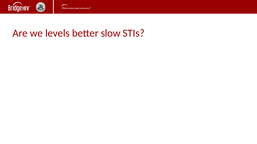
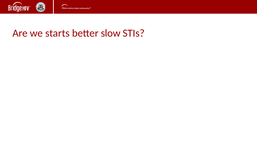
levels: levels -> starts
